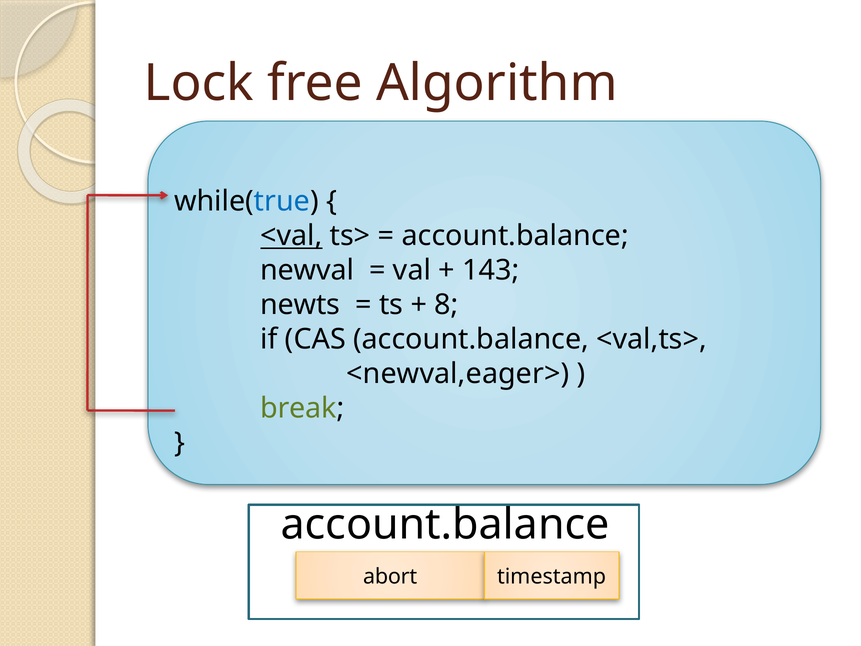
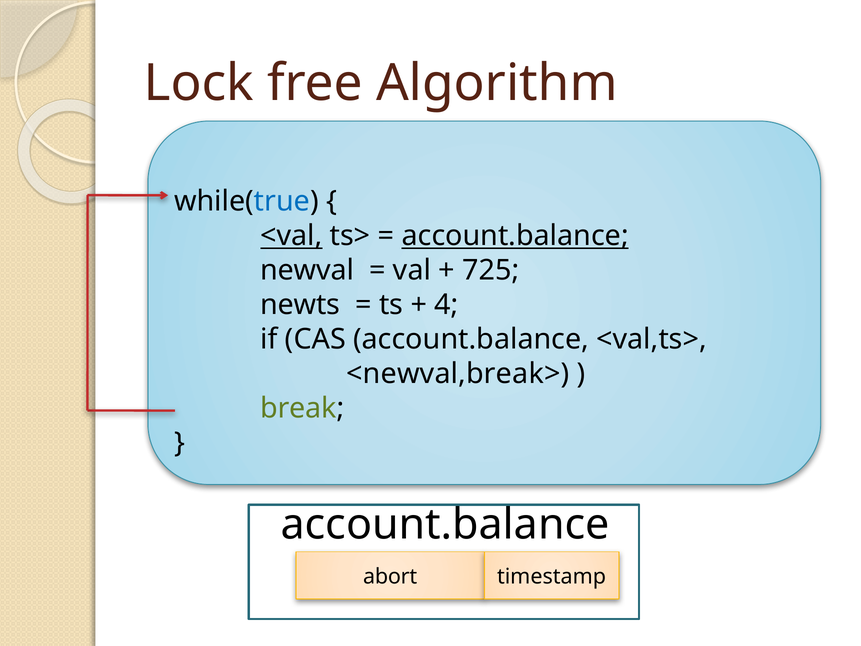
account.balance at (515, 236) underline: none -> present
143: 143 -> 725
8: 8 -> 4
<newval,eager>: <newval,eager> -> <newval,break>
